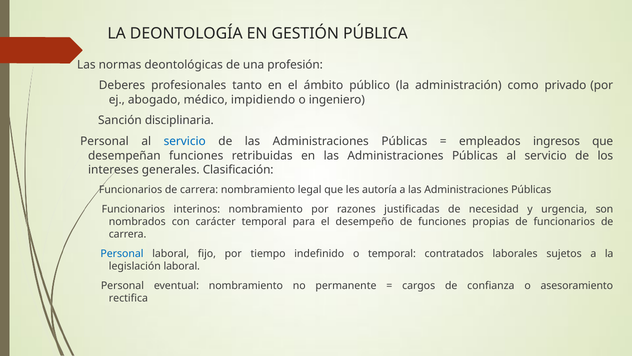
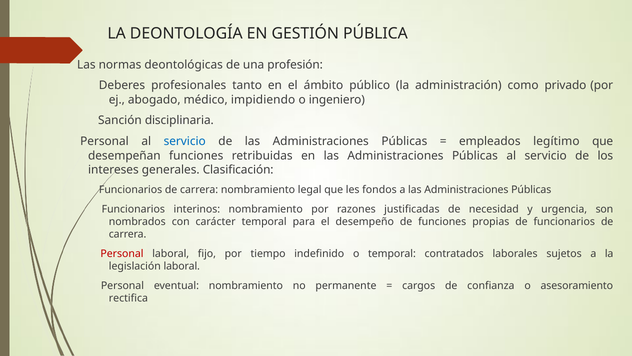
ingresos: ingresos -> legítimo
autoría: autoría -> fondos
Personal at (122, 253) colour: blue -> red
